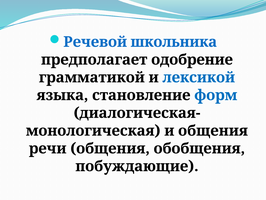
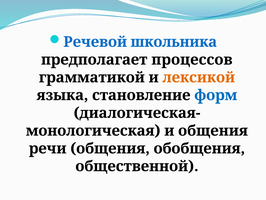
одобрение: одобрение -> процессов
лексикой colour: blue -> orange
побуждающие: побуждающие -> общественной
